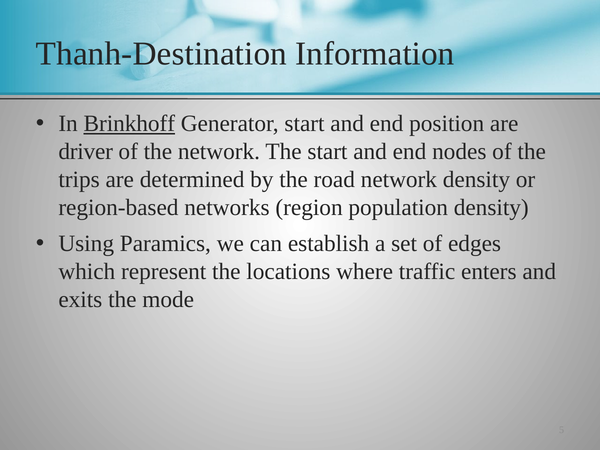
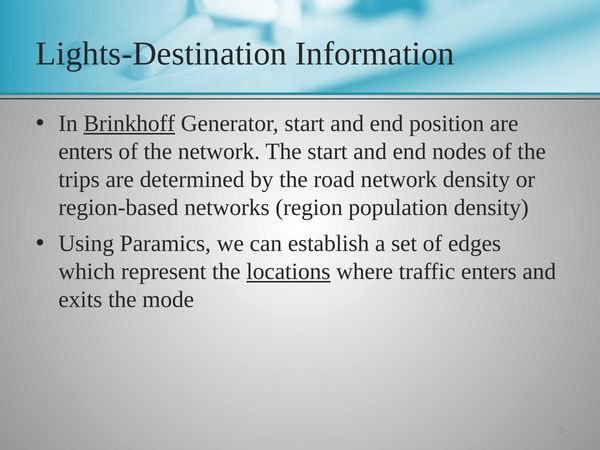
Thanh-Destination: Thanh-Destination -> Lights-Destination
driver at (86, 152): driver -> enters
locations underline: none -> present
